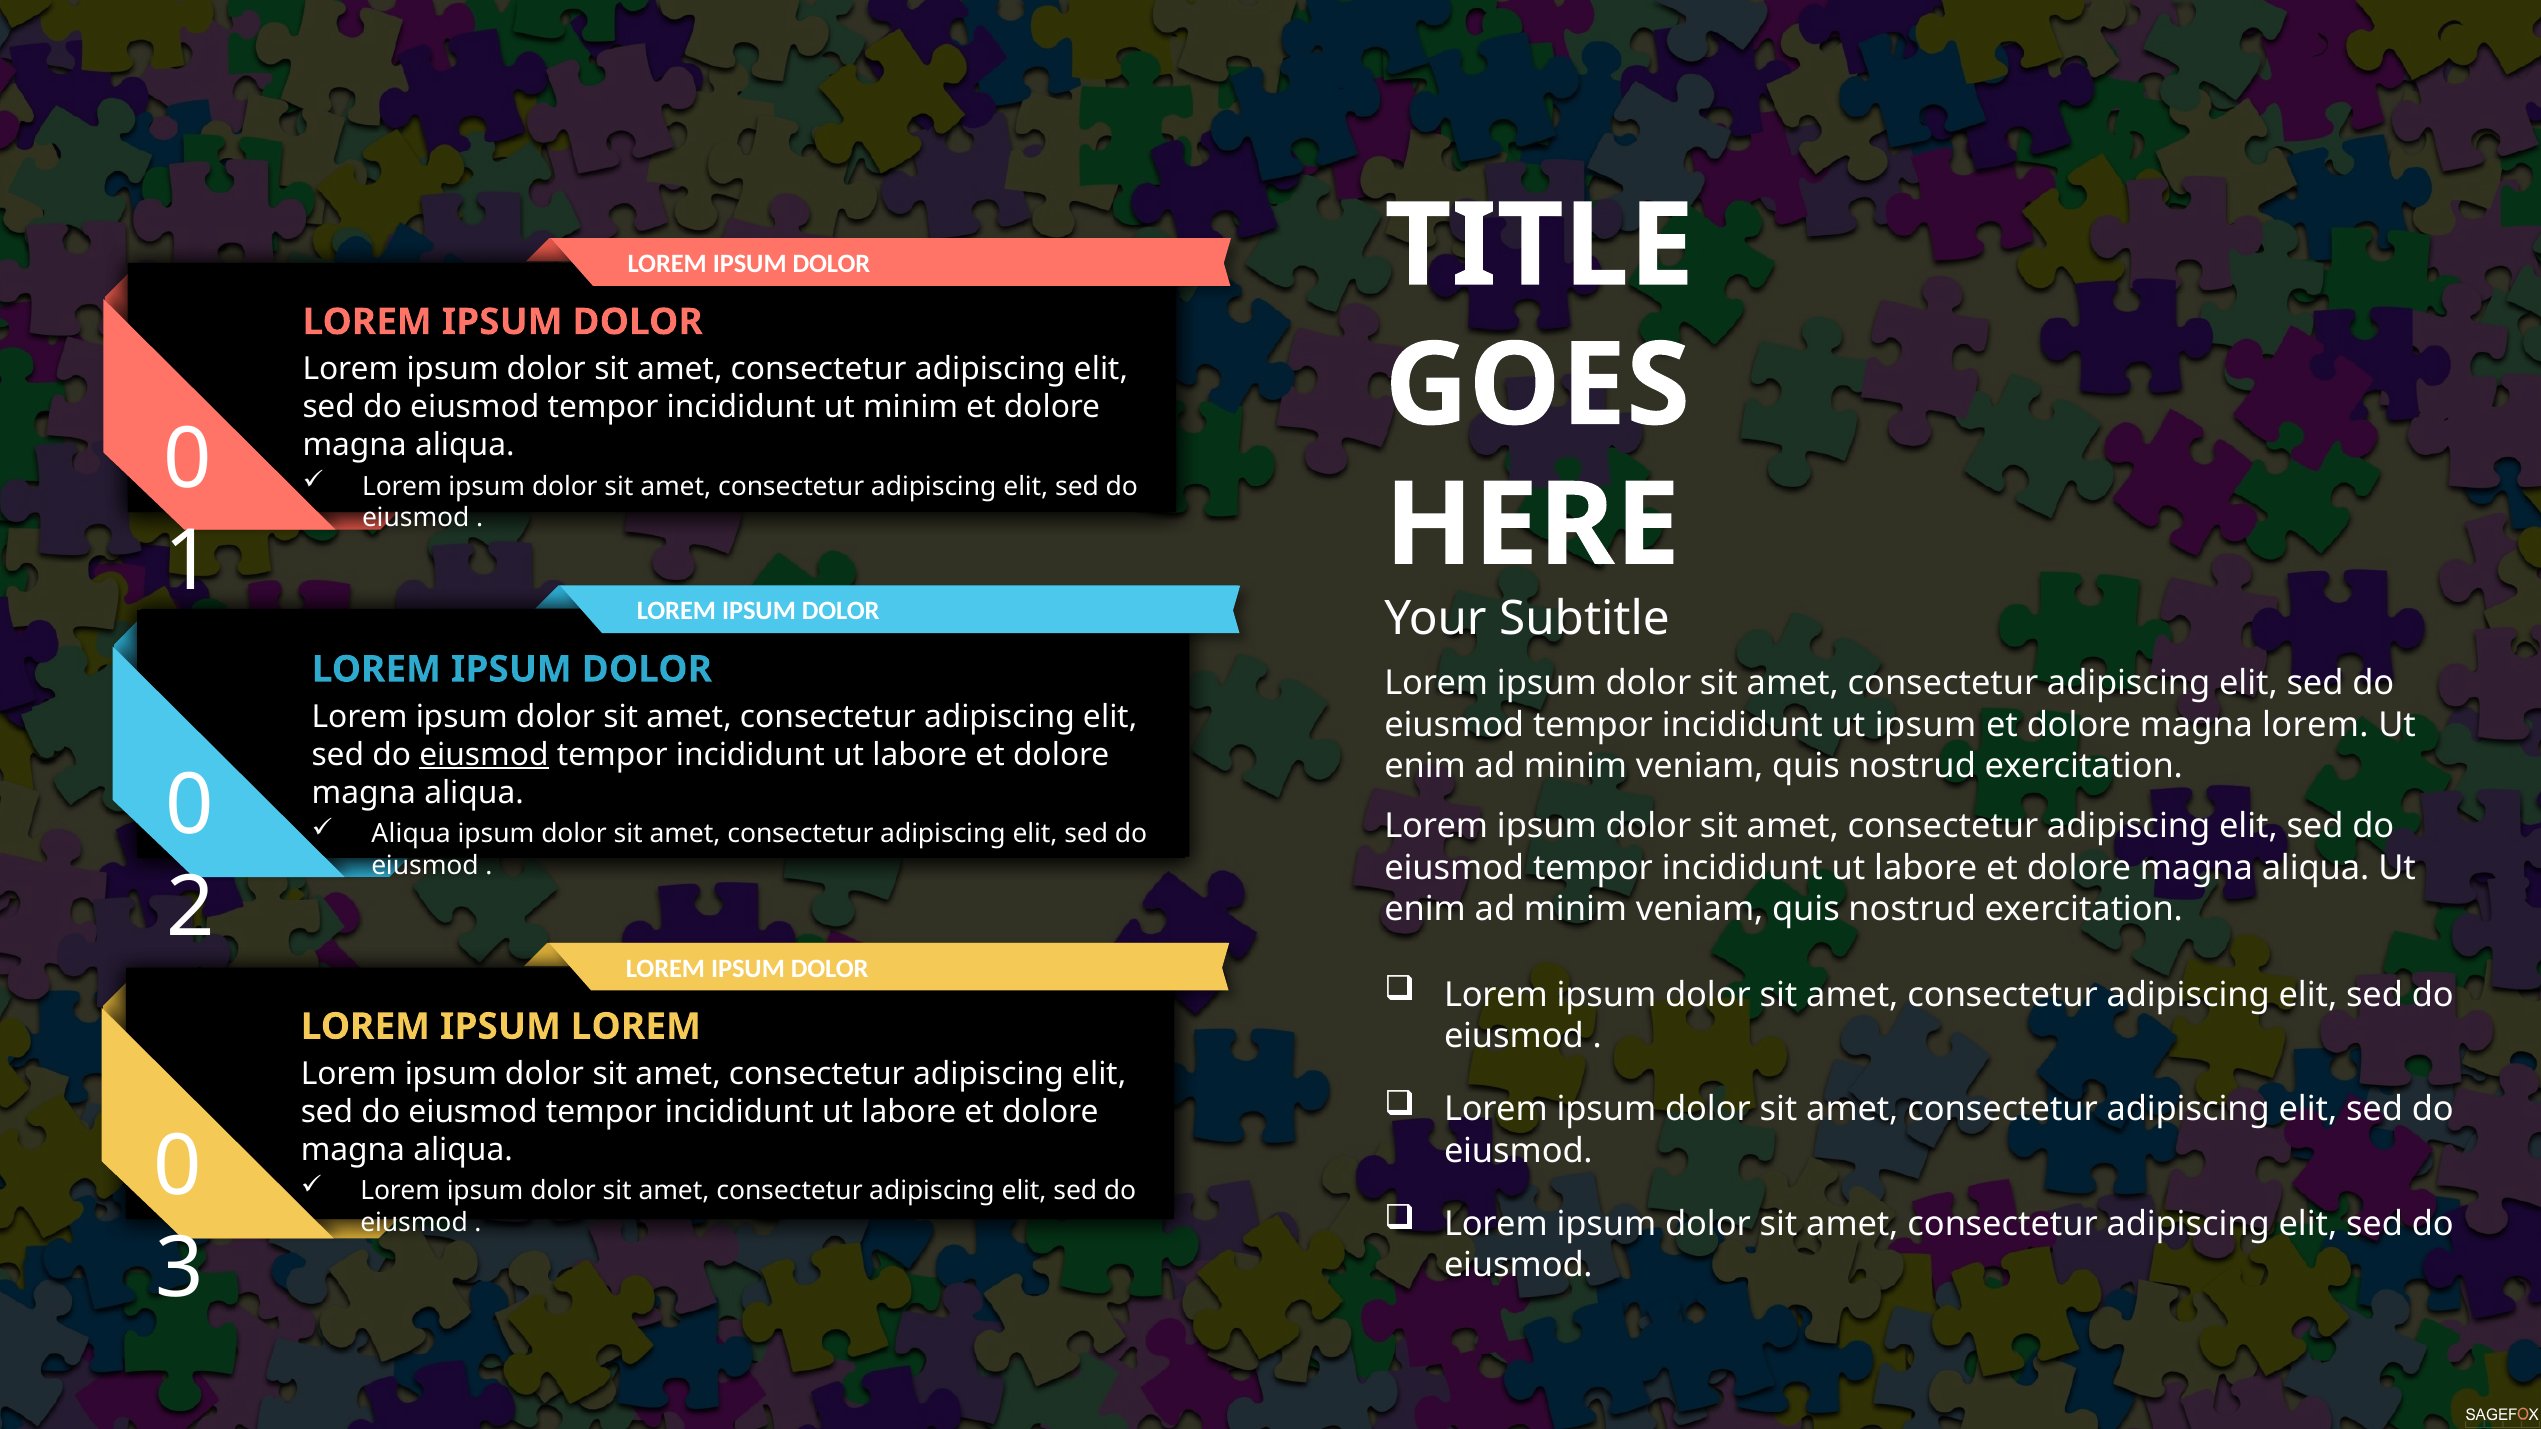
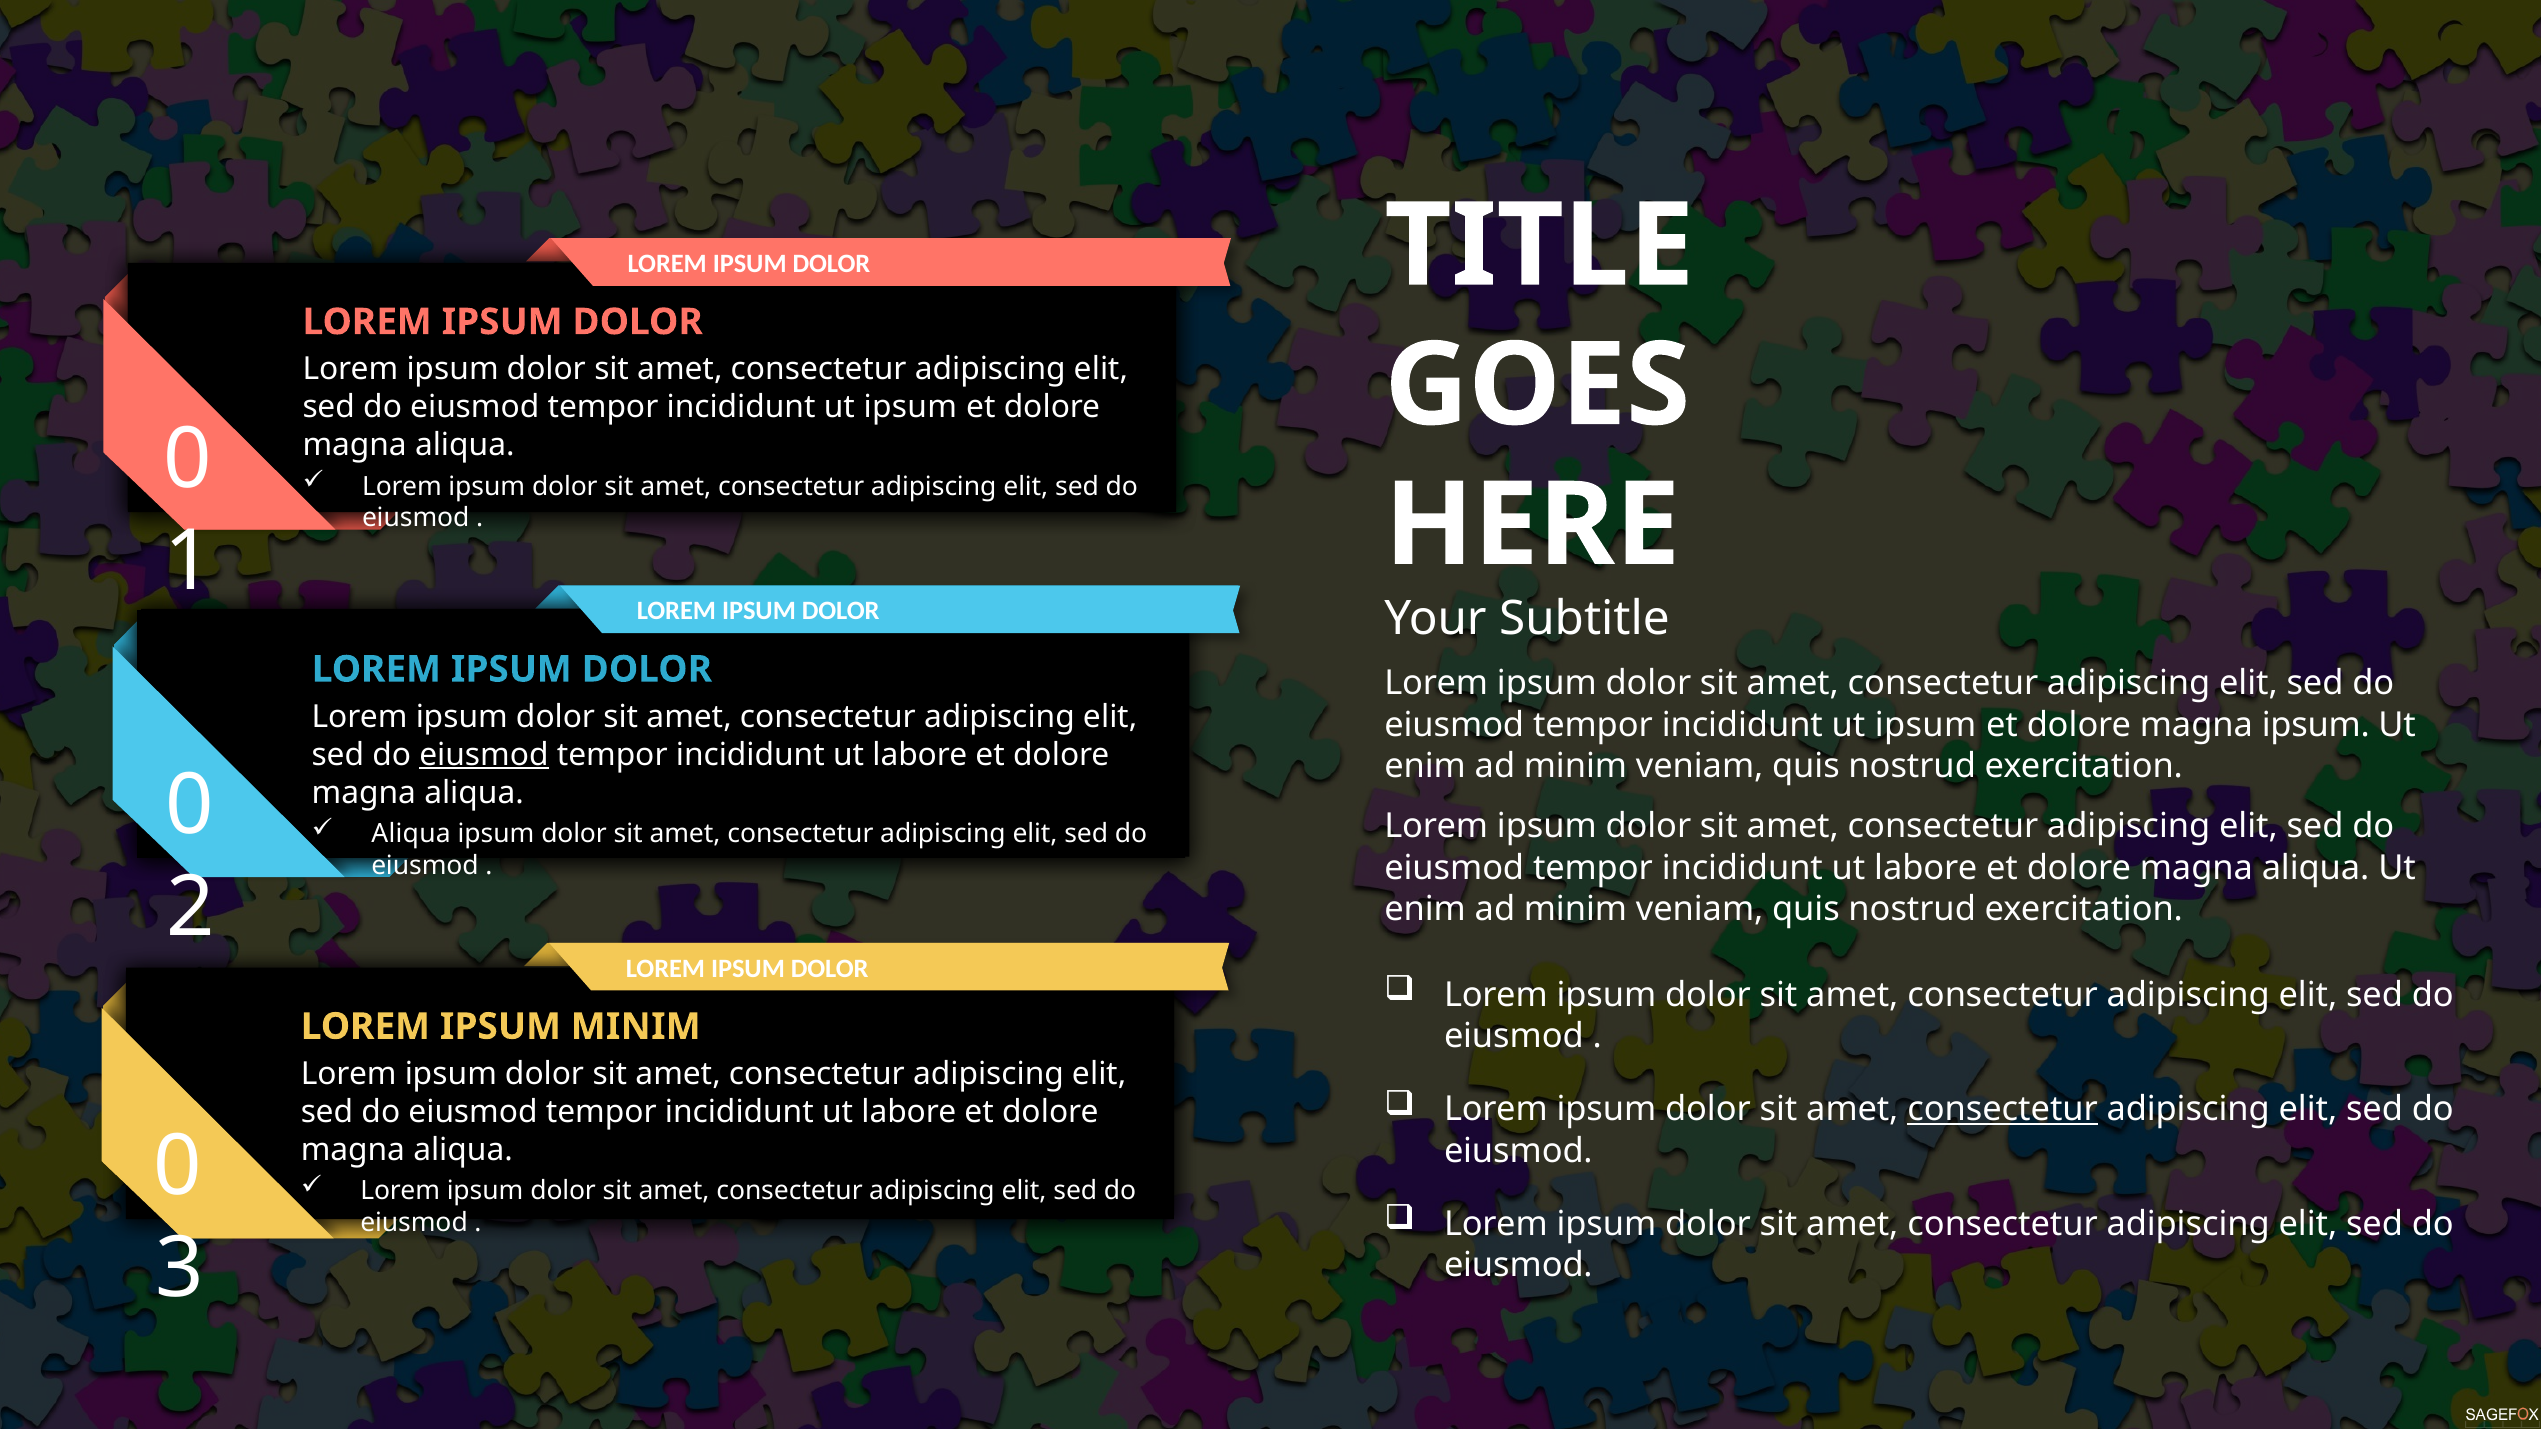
minim at (911, 407): minim -> ipsum
magna lorem: lorem -> ipsum
IPSUM LOREM: LOREM -> MINIM
consectetur at (2003, 1110) underline: none -> present
